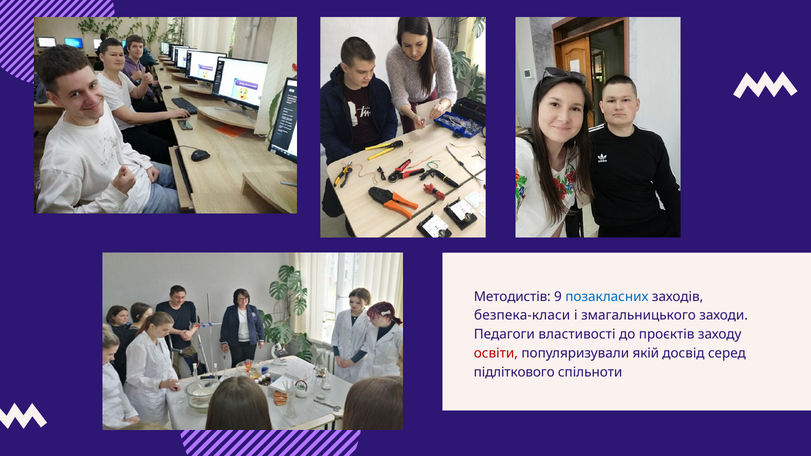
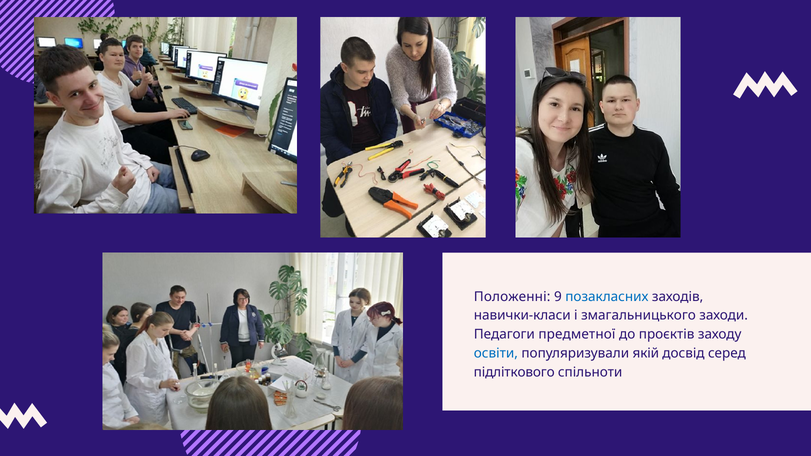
Методистів: Методистів -> Положенні
безпека-класи: безпека-класи -> навички-класи
властивості: властивості -> предметної
освіти colour: red -> blue
